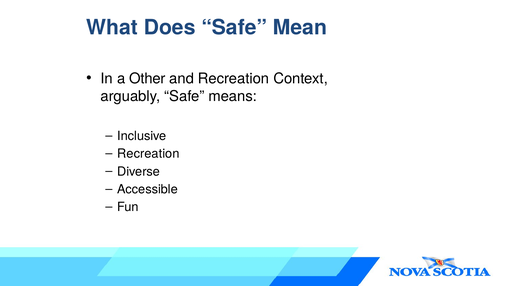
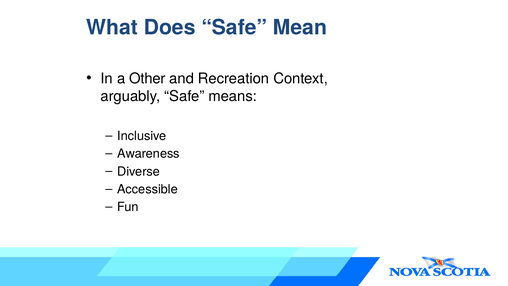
Recreation at (148, 154): Recreation -> Awareness
